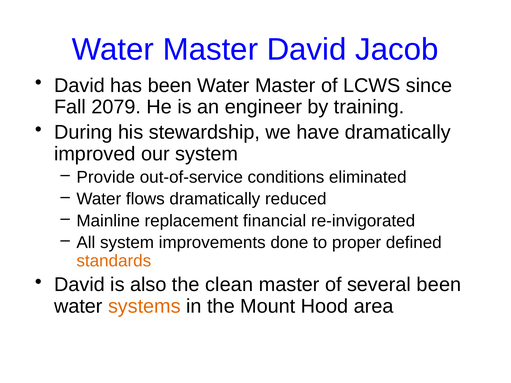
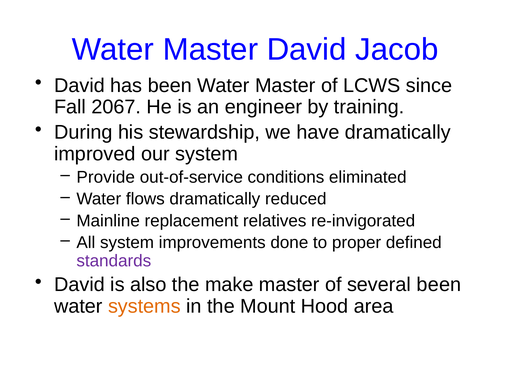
2079: 2079 -> 2067
financial: financial -> relatives
standards colour: orange -> purple
clean: clean -> make
